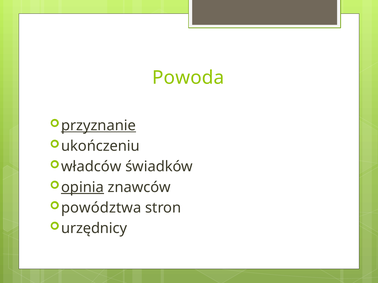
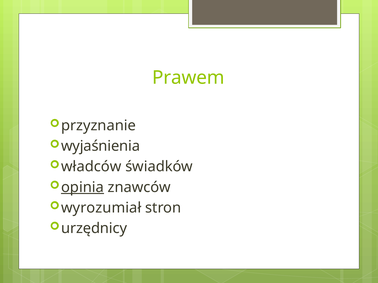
Powoda: Powoda -> Prawem
przyznanie underline: present -> none
ukończeniu: ukończeniu -> wyjaśnienia
powództwa: powództwa -> wyrozumiał
